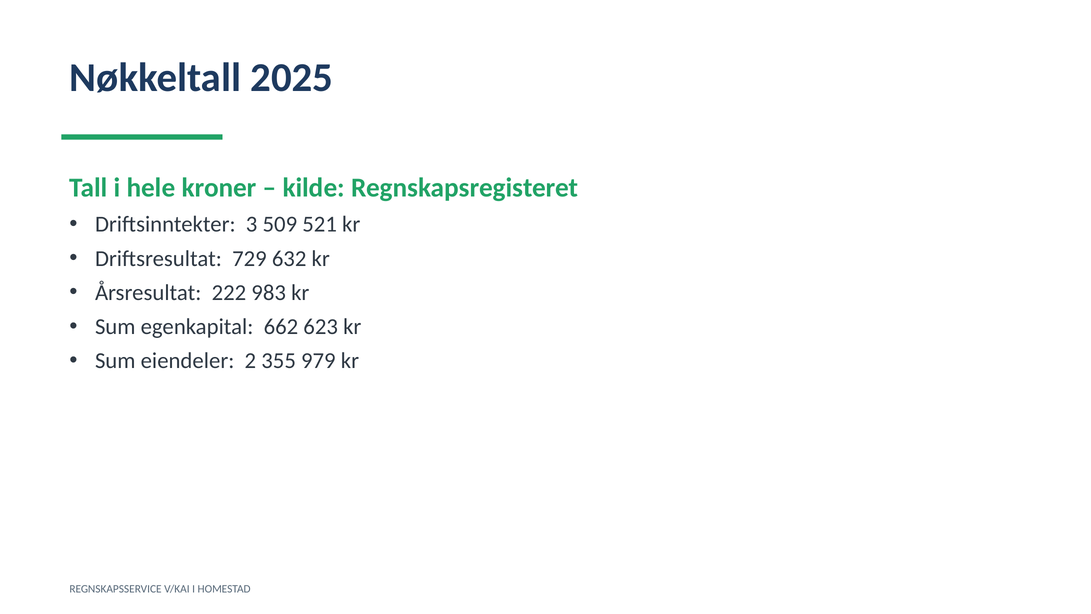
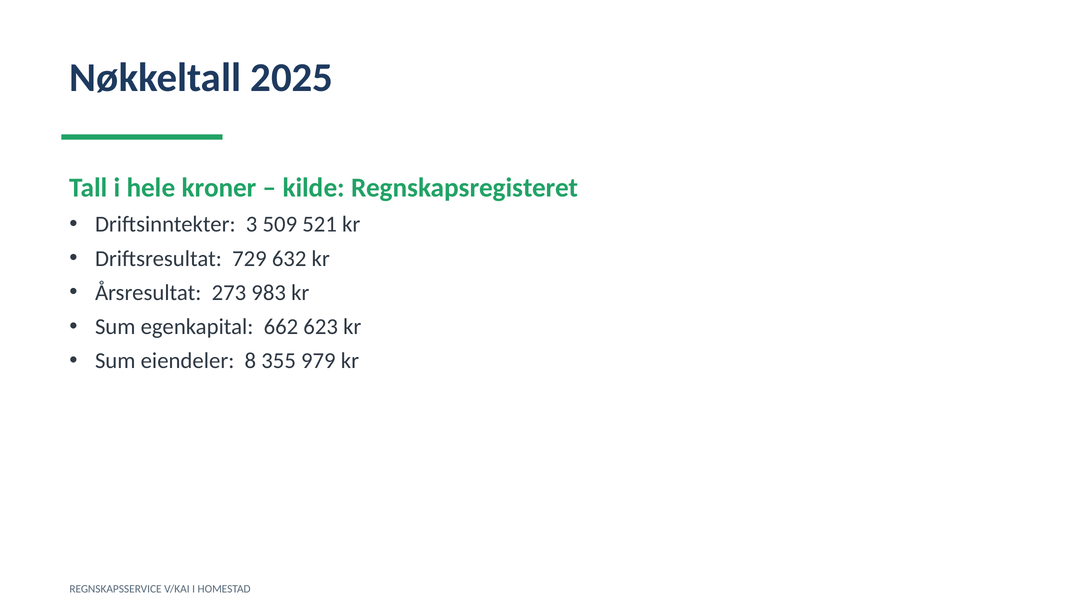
222: 222 -> 273
2: 2 -> 8
